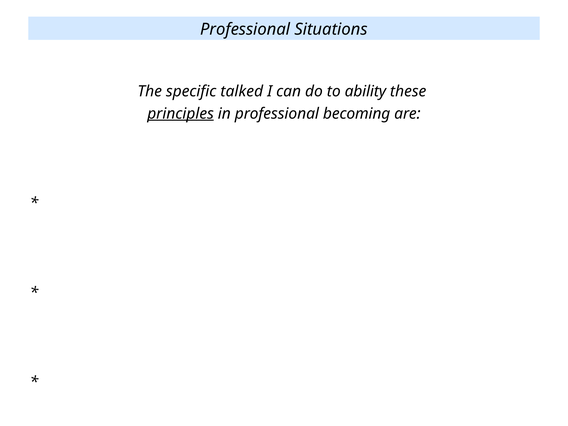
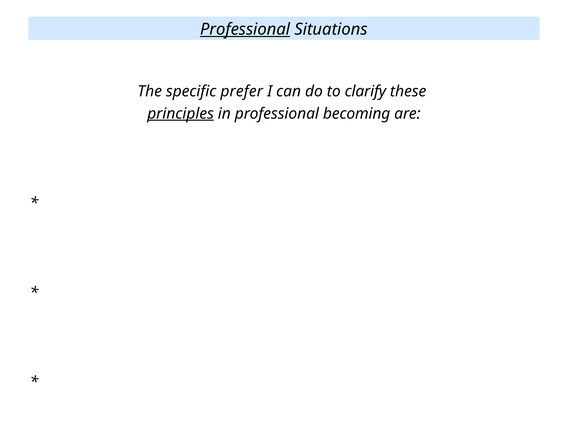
Professional at (245, 29) underline: none -> present
talked: talked -> prefer
ability: ability -> clarify
